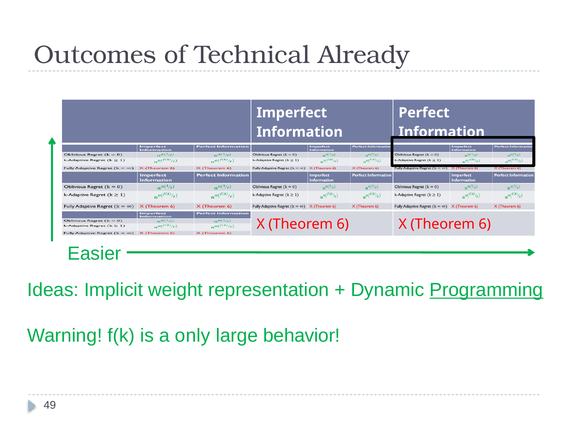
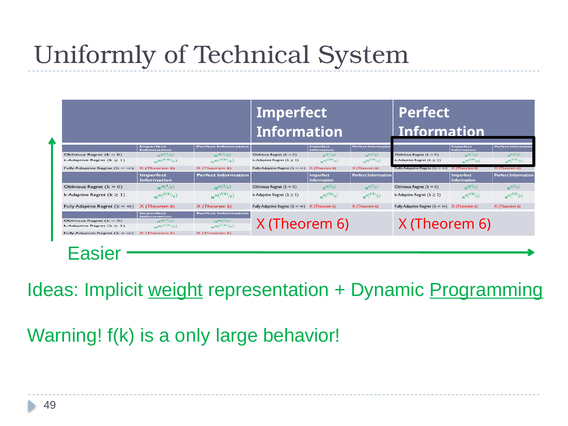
Outcomes: Outcomes -> Uniformly
Already: Already -> System
weight underline: none -> present
